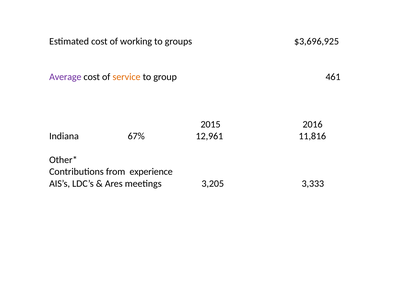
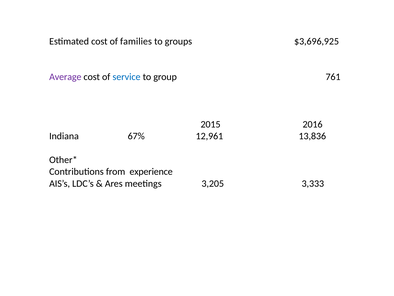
working: working -> families
service colour: orange -> blue
461: 461 -> 761
11,816: 11,816 -> 13,836
